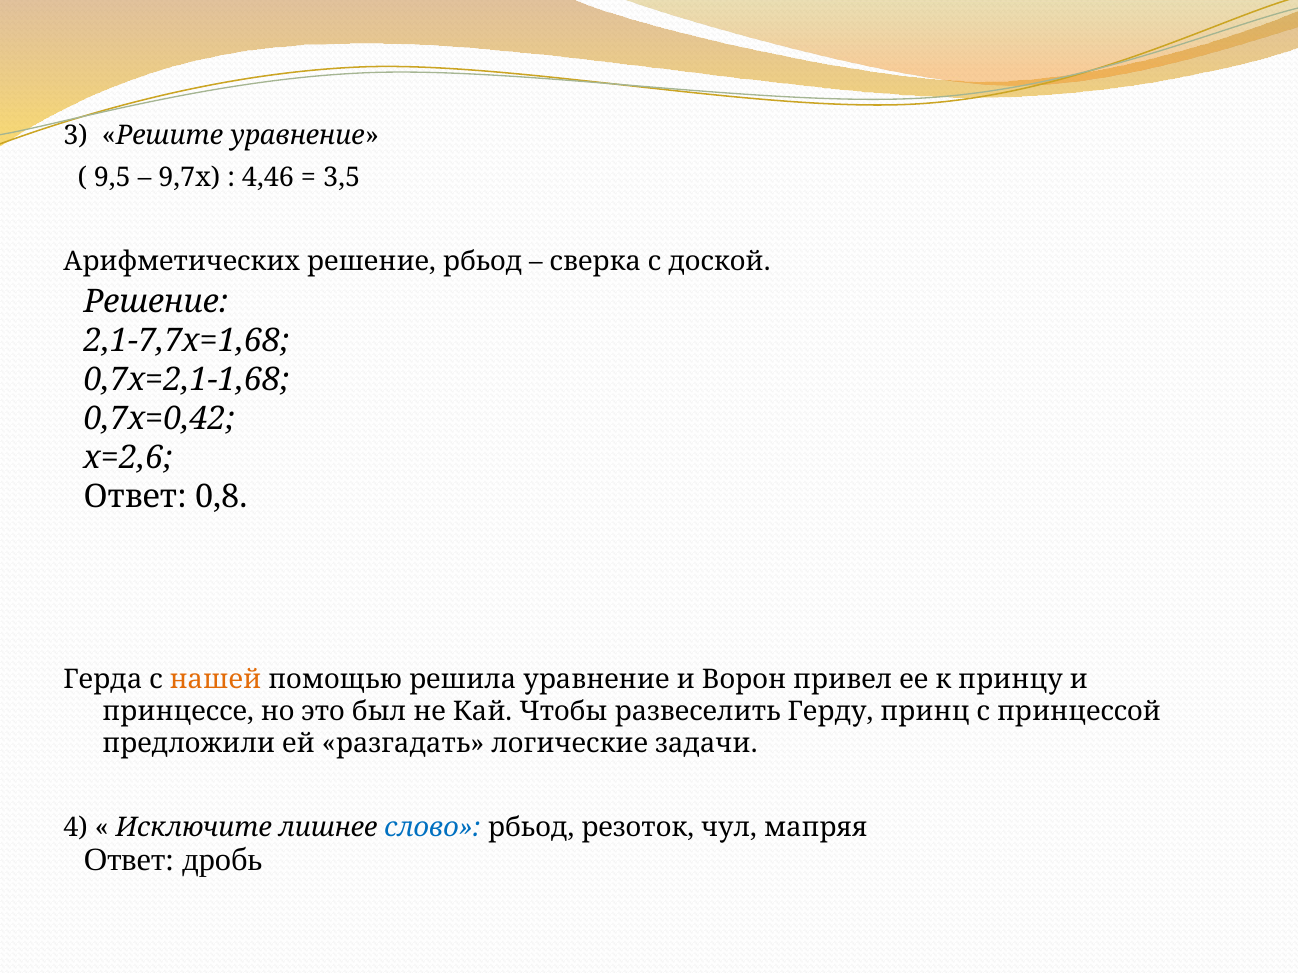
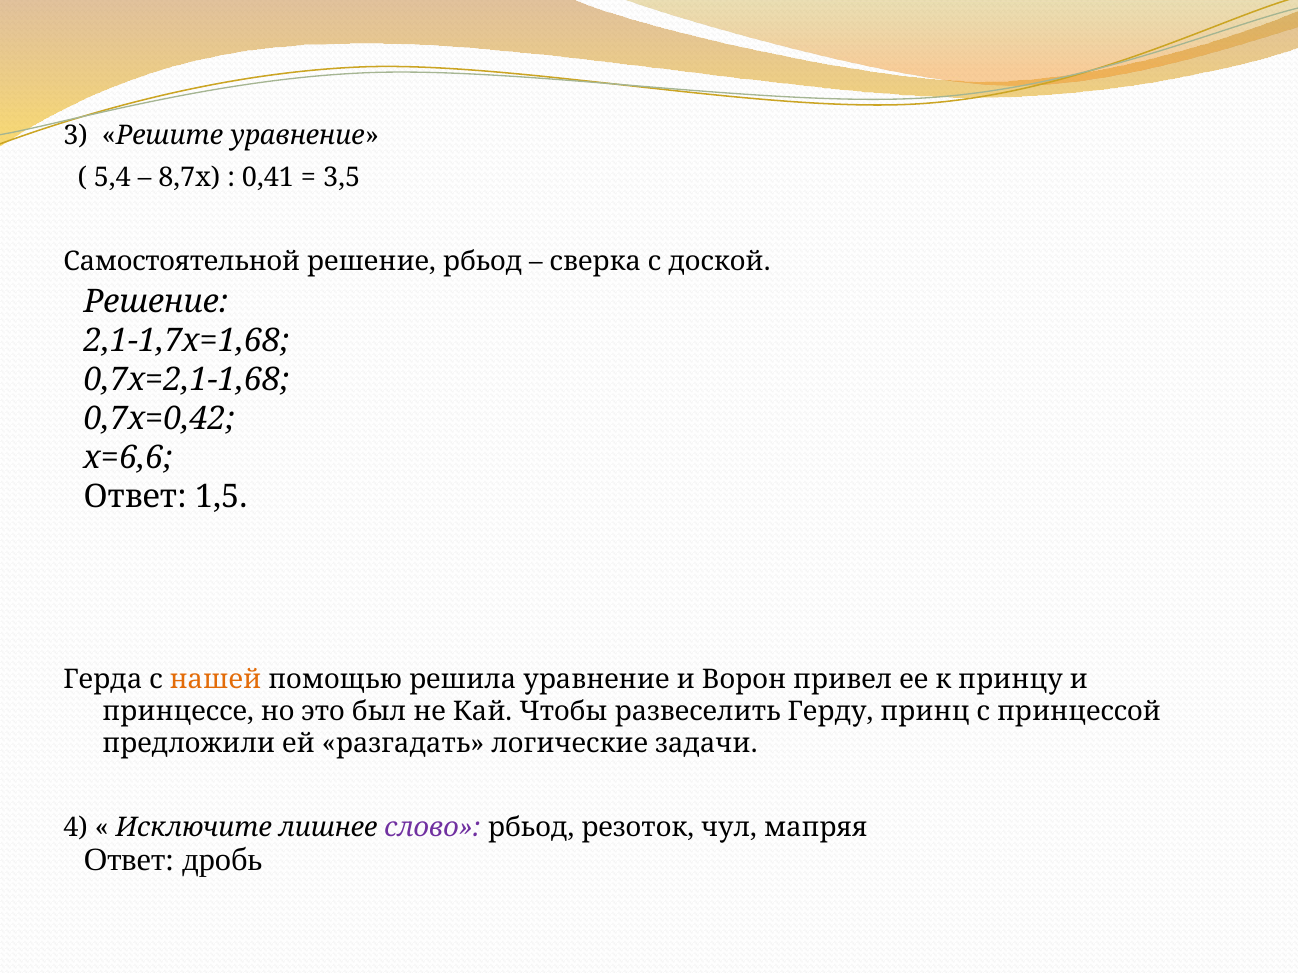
9,5: 9,5 -> 5,4
9,7х: 9,7х -> 8,7х
4,46: 4,46 -> 0,41
Арифметических: Арифметических -> Самостоятельной
2,1-7,7х=1,68: 2,1-7,7х=1,68 -> 2,1-1,7х=1,68
х=2,6: х=2,6 -> х=6,6
0,8: 0,8 -> 1,5
слово colour: blue -> purple
